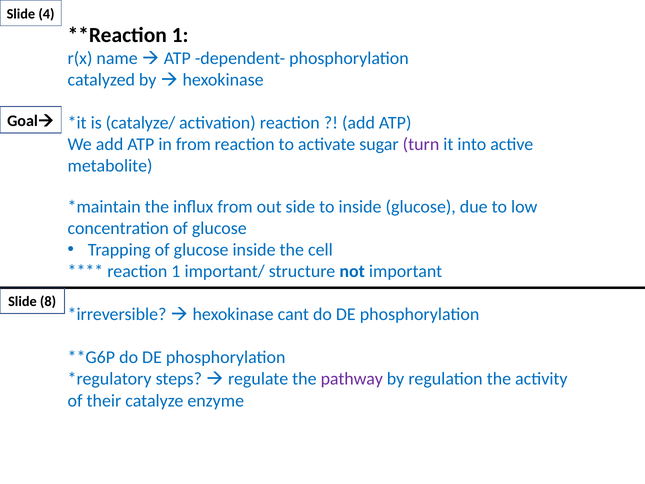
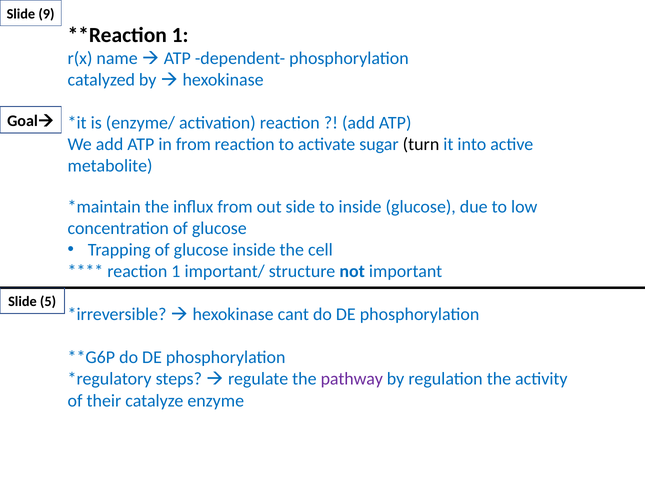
4: 4 -> 9
catalyze/: catalyze/ -> enzyme/
turn colour: purple -> black
8: 8 -> 5
